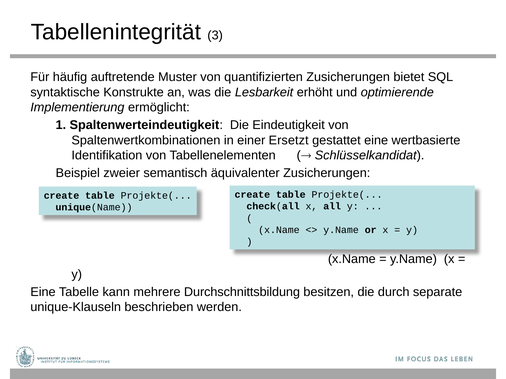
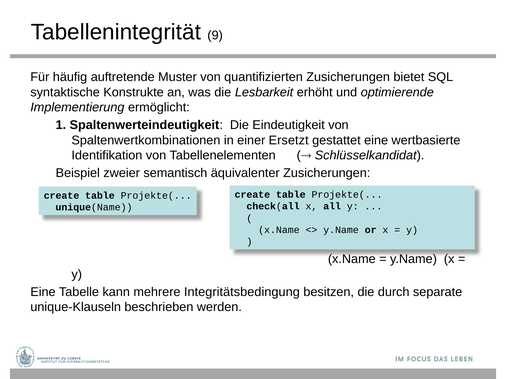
3: 3 -> 9
Durchschnittsbildung: Durchschnittsbildung -> Integritätsbedingung
